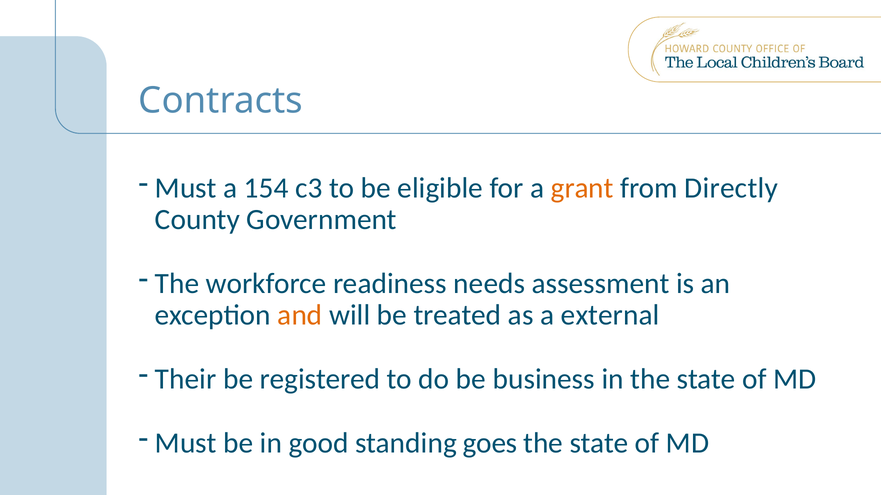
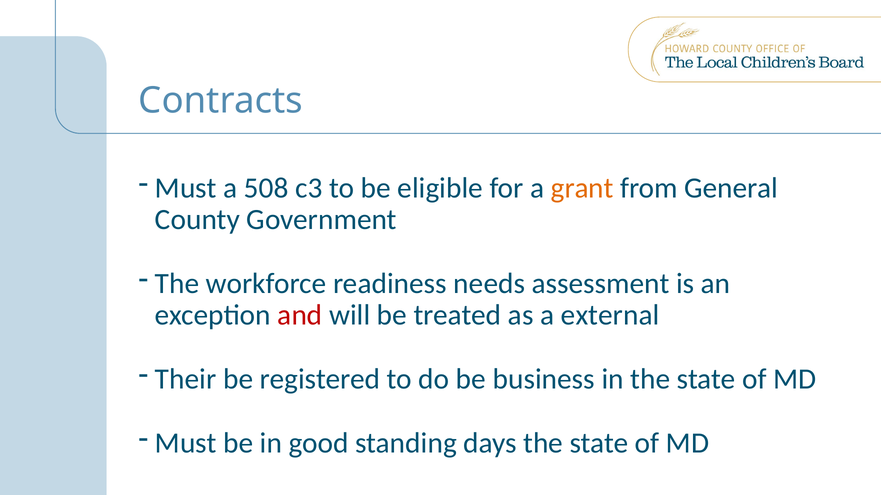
154: 154 -> 508
Directly: Directly -> General
and colour: orange -> red
goes: goes -> days
